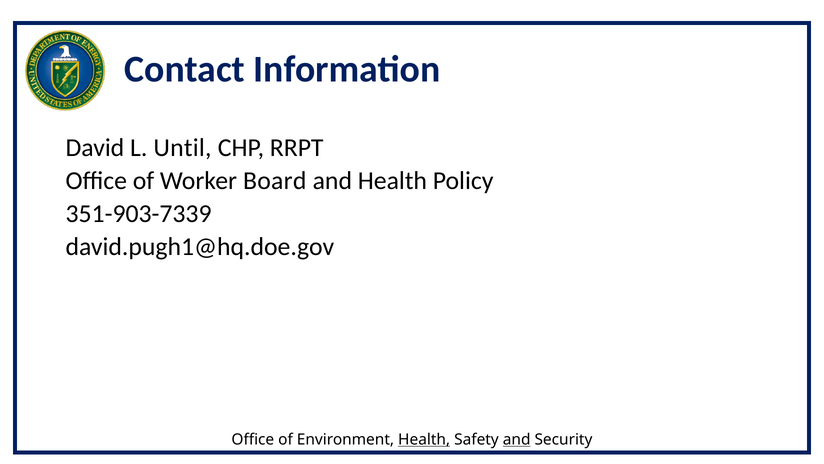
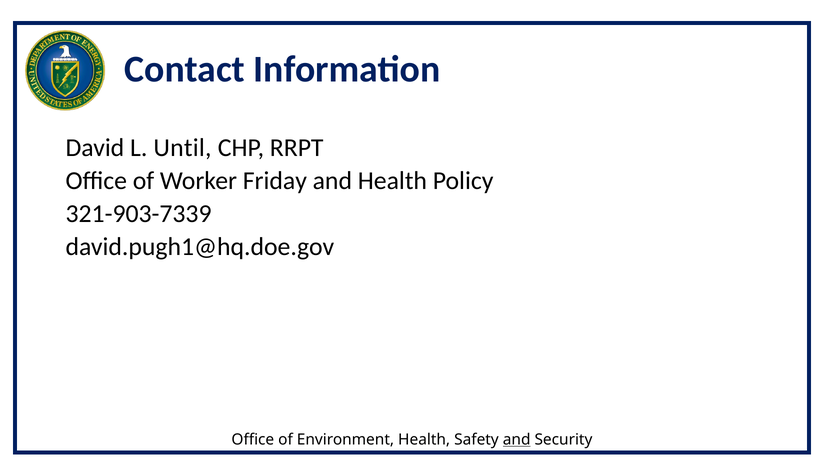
Board: Board -> Friday
351-903-7339: 351-903-7339 -> 321-903-7339
Health at (424, 439) underline: present -> none
